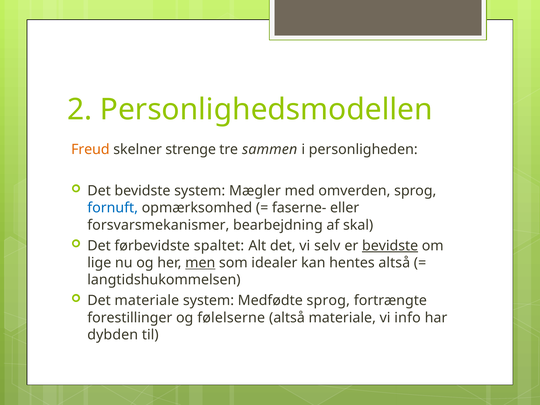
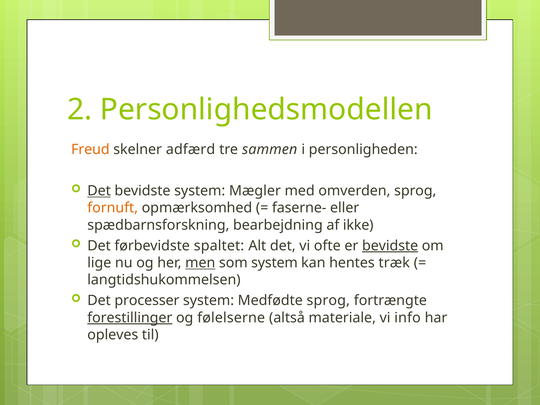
strenge: strenge -> adfærd
Det at (99, 191) underline: none -> present
fornuft colour: blue -> orange
forsvarsmekanismer: forsvarsmekanismer -> spædbarnsforskning
skal: skal -> ikke
selv: selv -> ofte
som idealer: idealer -> system
hentes altså: altså -> træk
Det materiale: materiale -> processer
forestillinger underline: none -> present
dybden: dybden -> opleves
